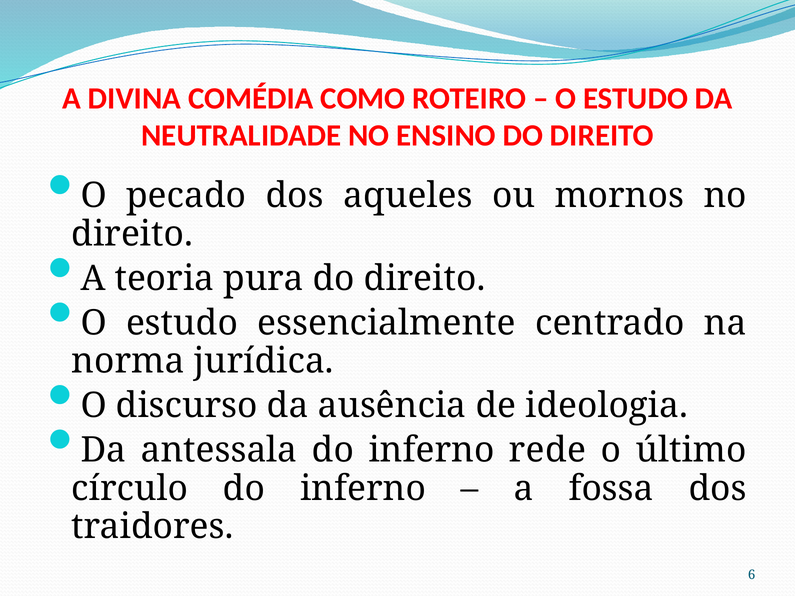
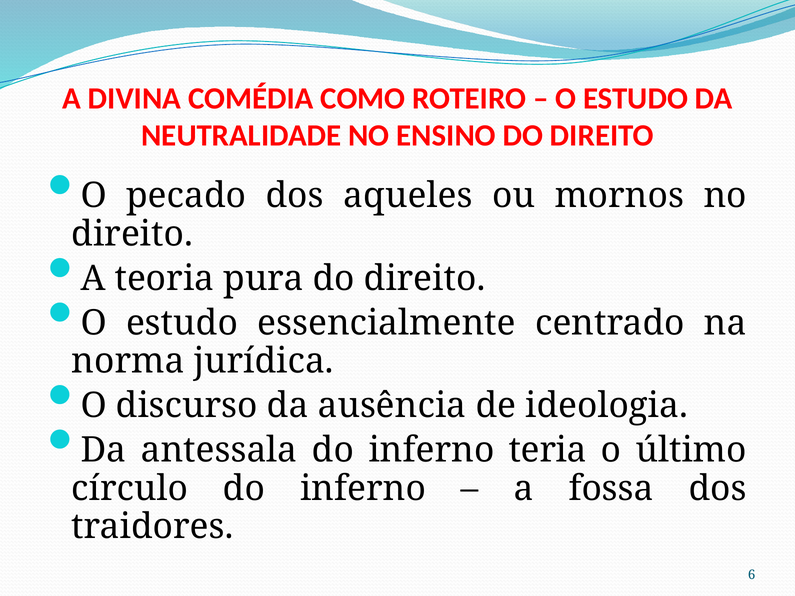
rede: rede -> teria
